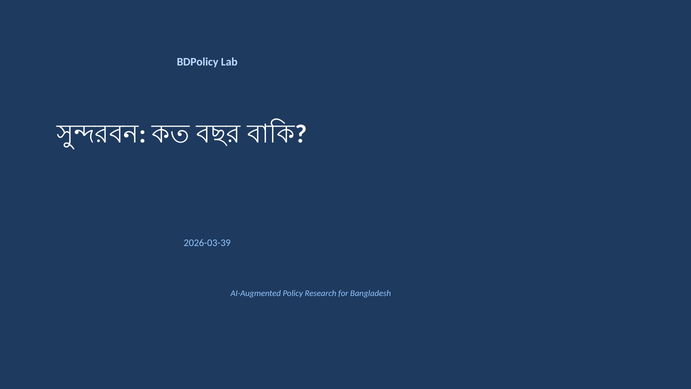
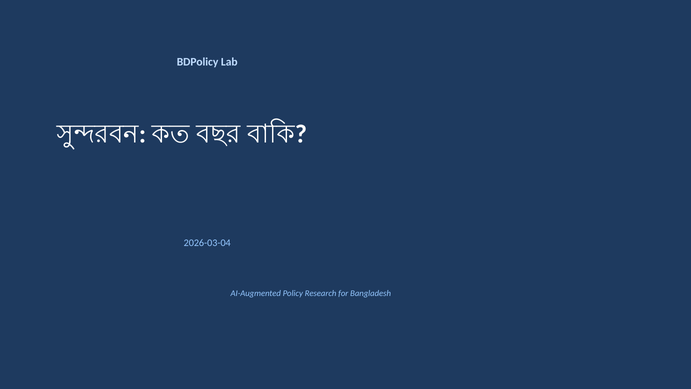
2026-03-39: 2026-03-39 -> 2026-03-04
